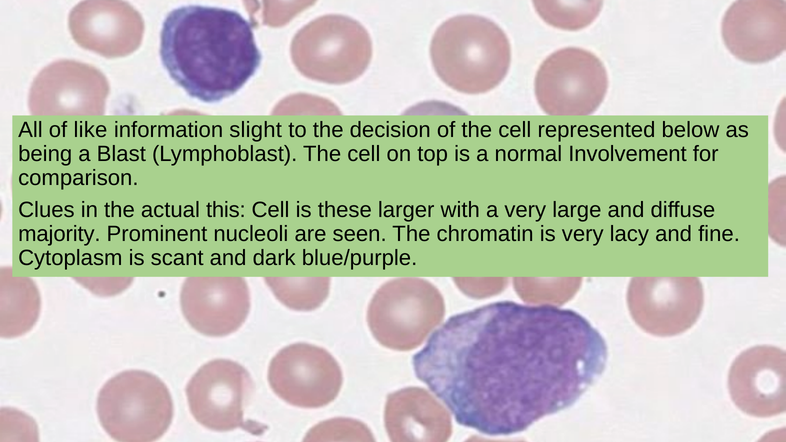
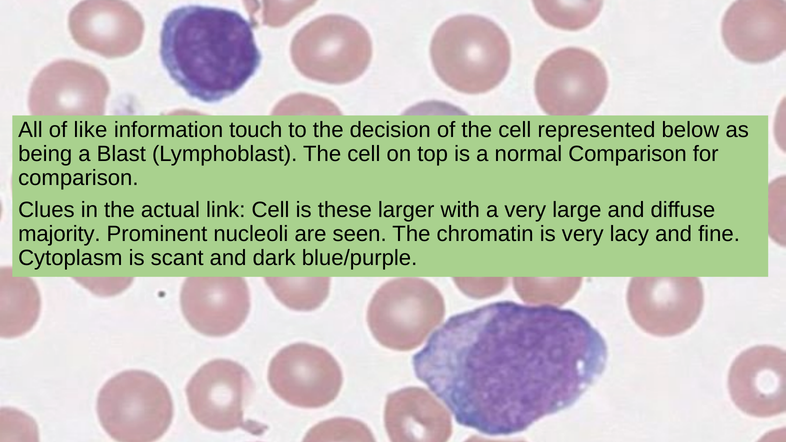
slight: slight -> touch
normal Involvement: Involvement -> Comparison
this: this -> link
